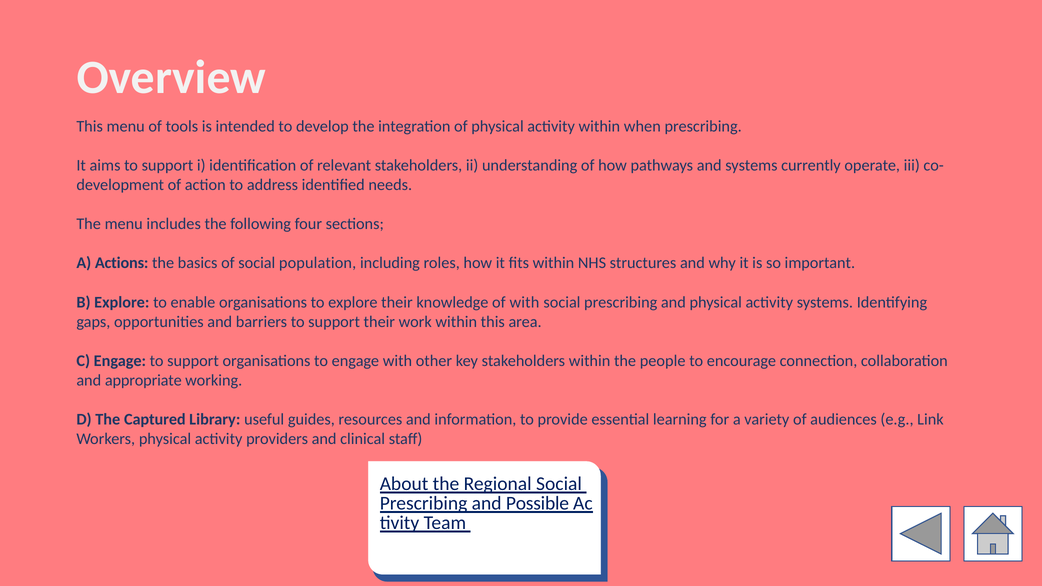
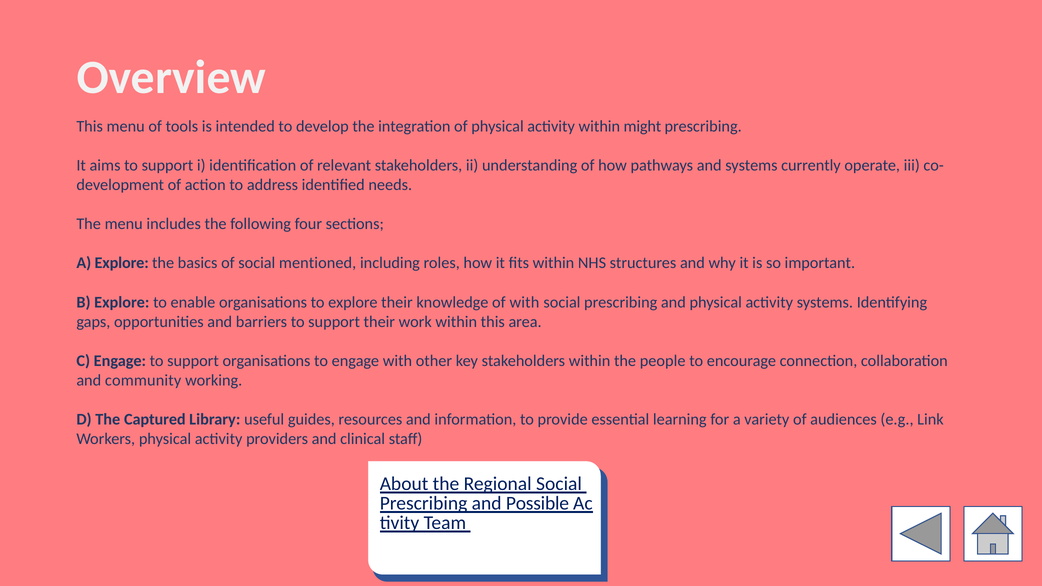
when: when -> might
A Actions: Actions -> Explore
population: population -> mentioned
appropriate: appropriate -> community
